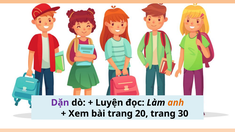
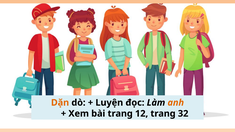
Dặn colour: purple -> orange
20: 20 -> 12
30: 30 -> 32
